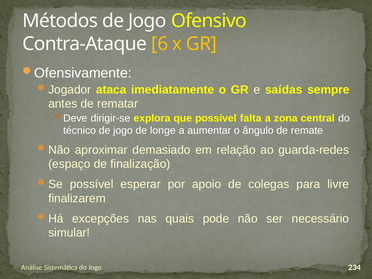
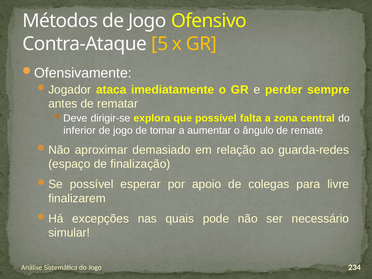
6: 6 -> 5
saídas: saídas -> perder
técnico: técnico -> inferior
longe: longe -> tomar
